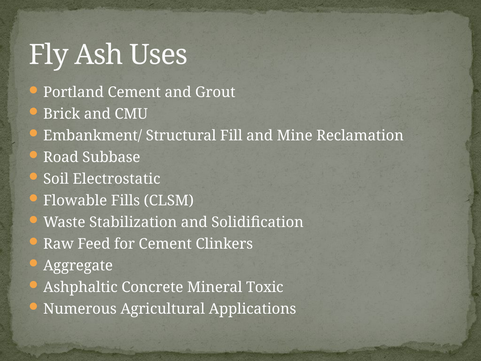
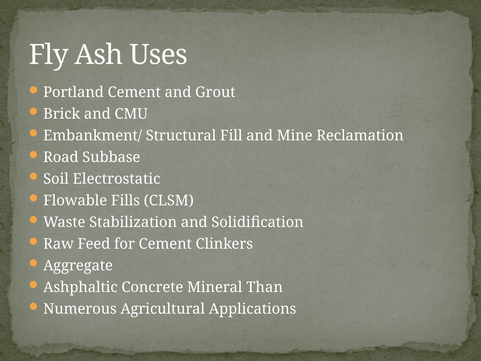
Toxic: Toxic -> Than
